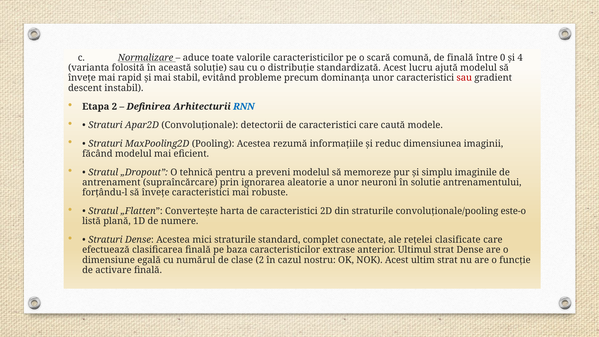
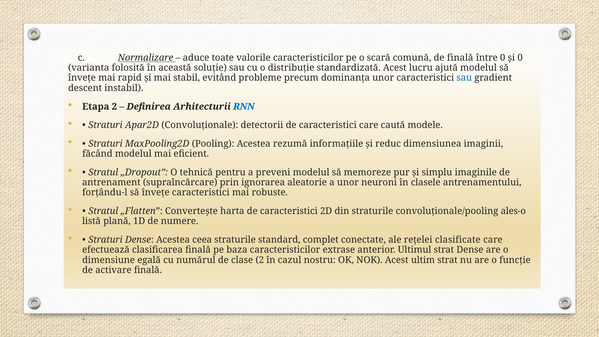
și 4: 4 -> 0
sau at (464, 78) colour: red -> blue
solutie: solutie -> clasele
este-o: este-o -> ales-o
mici: mici -> ceea
